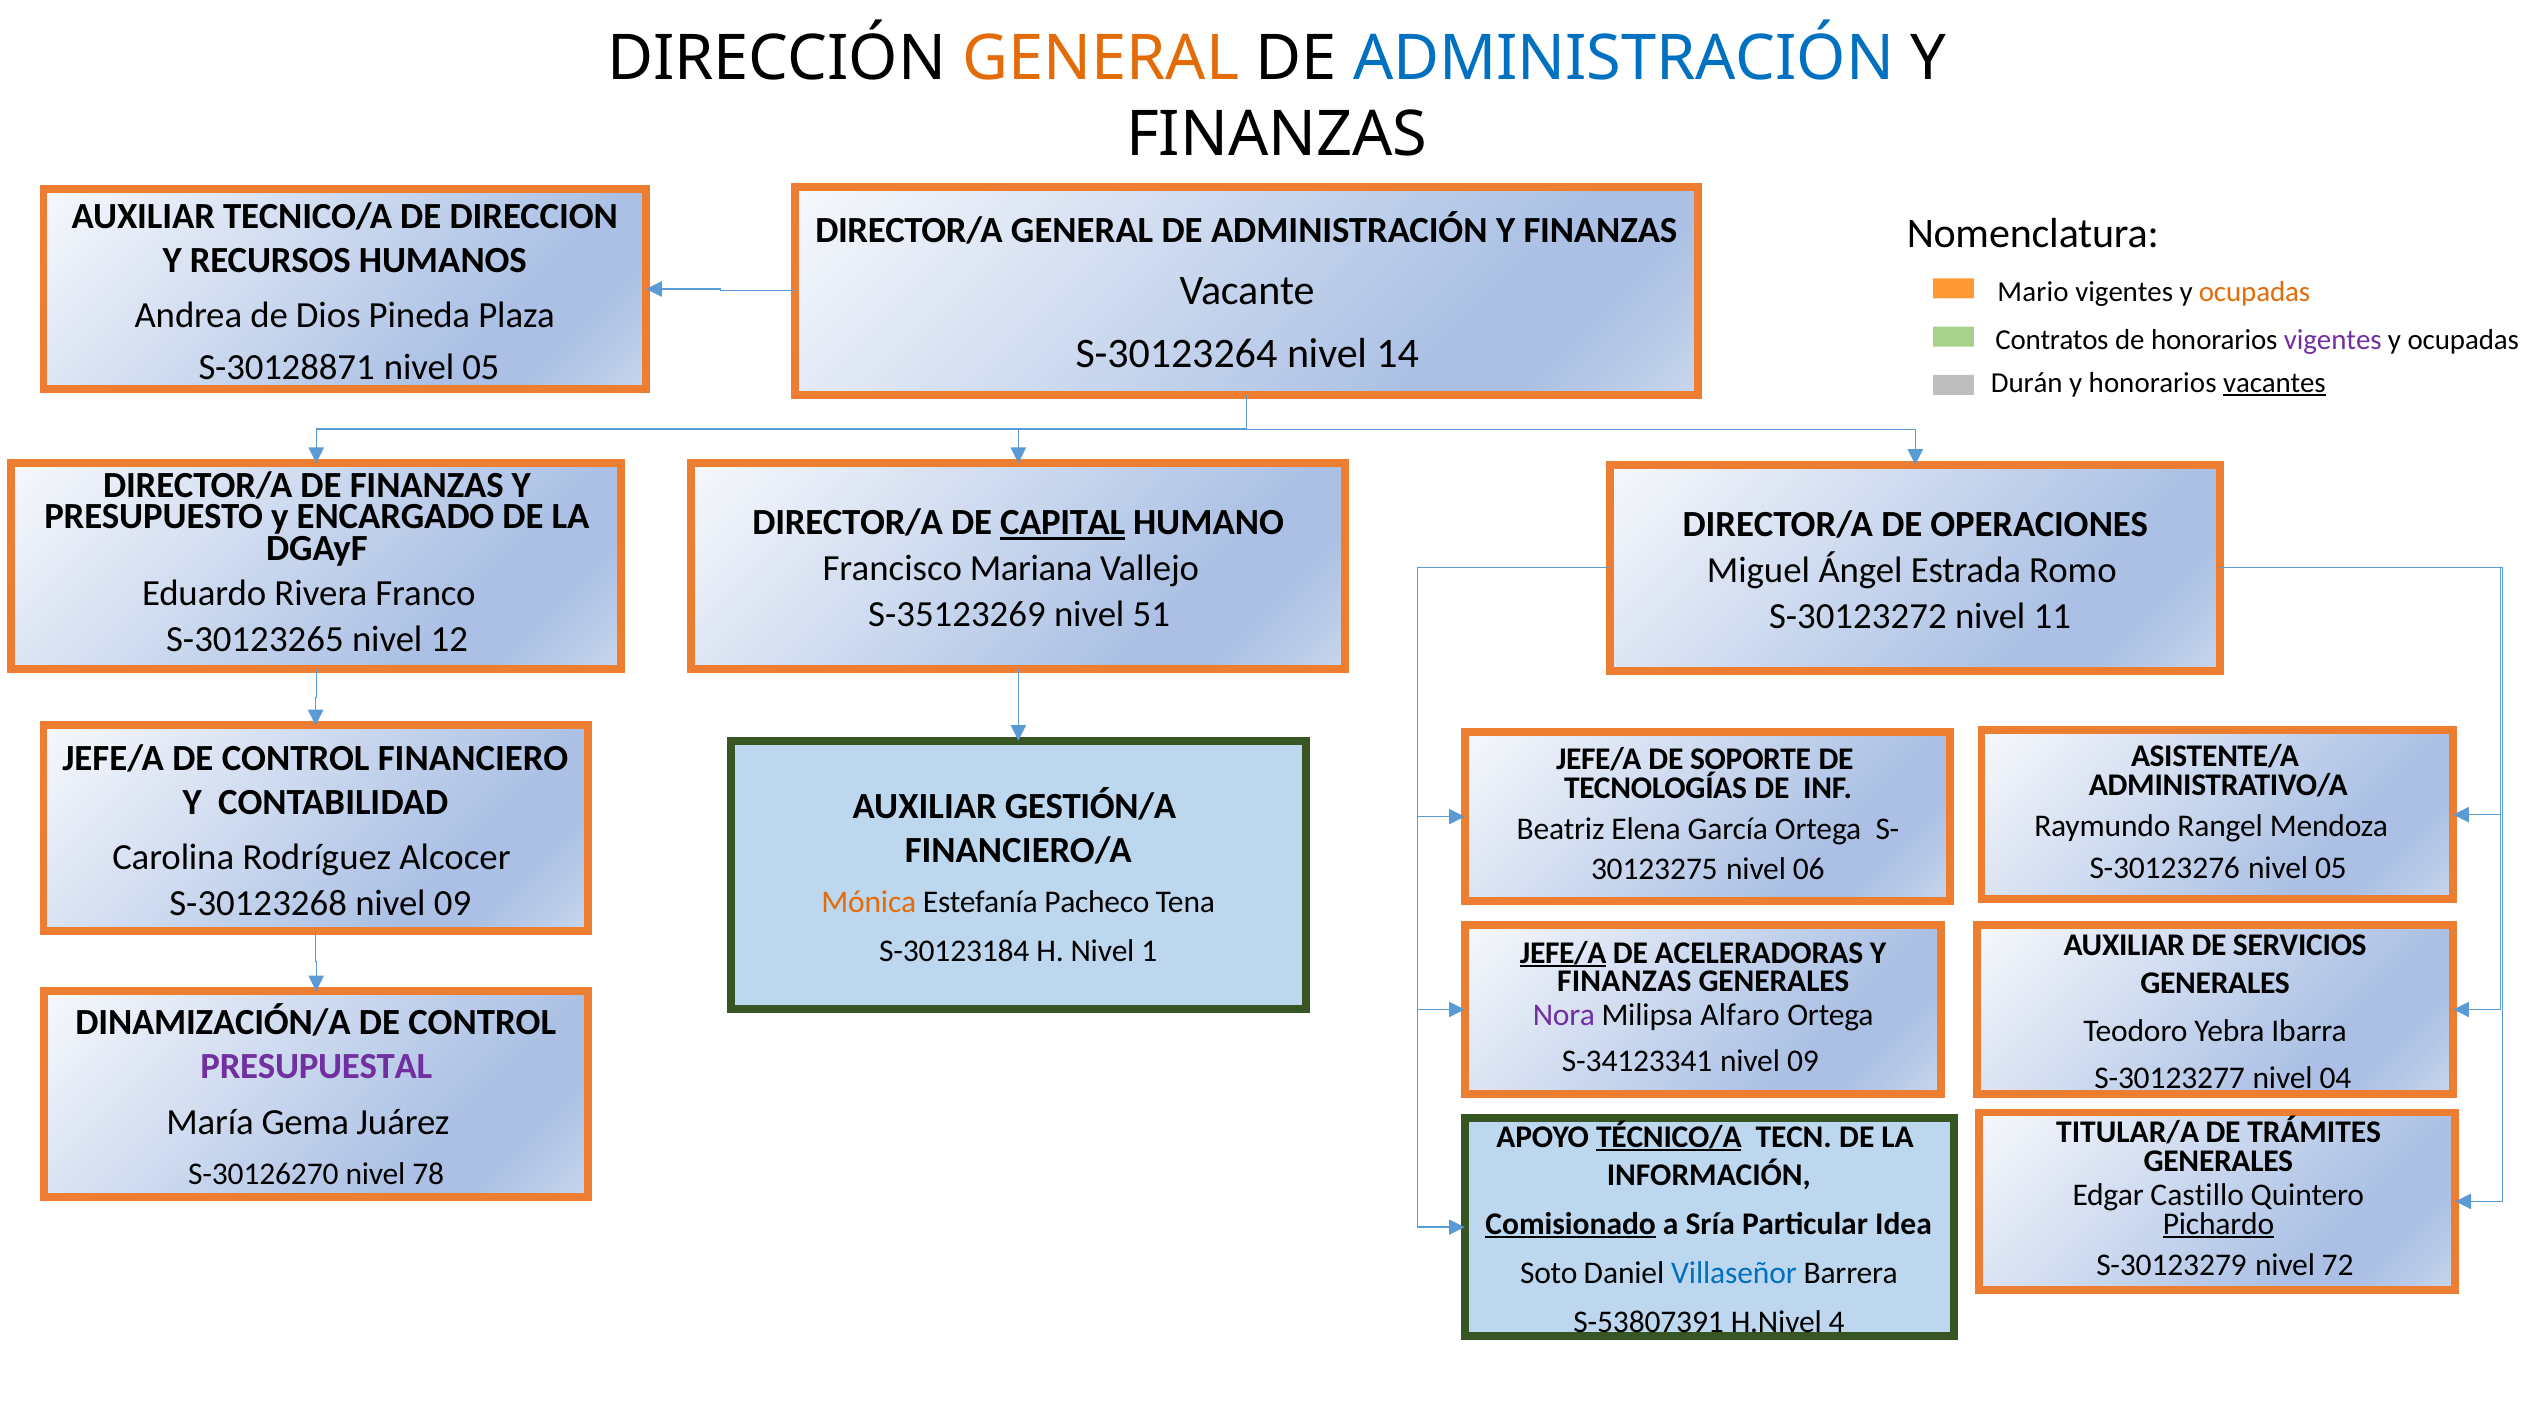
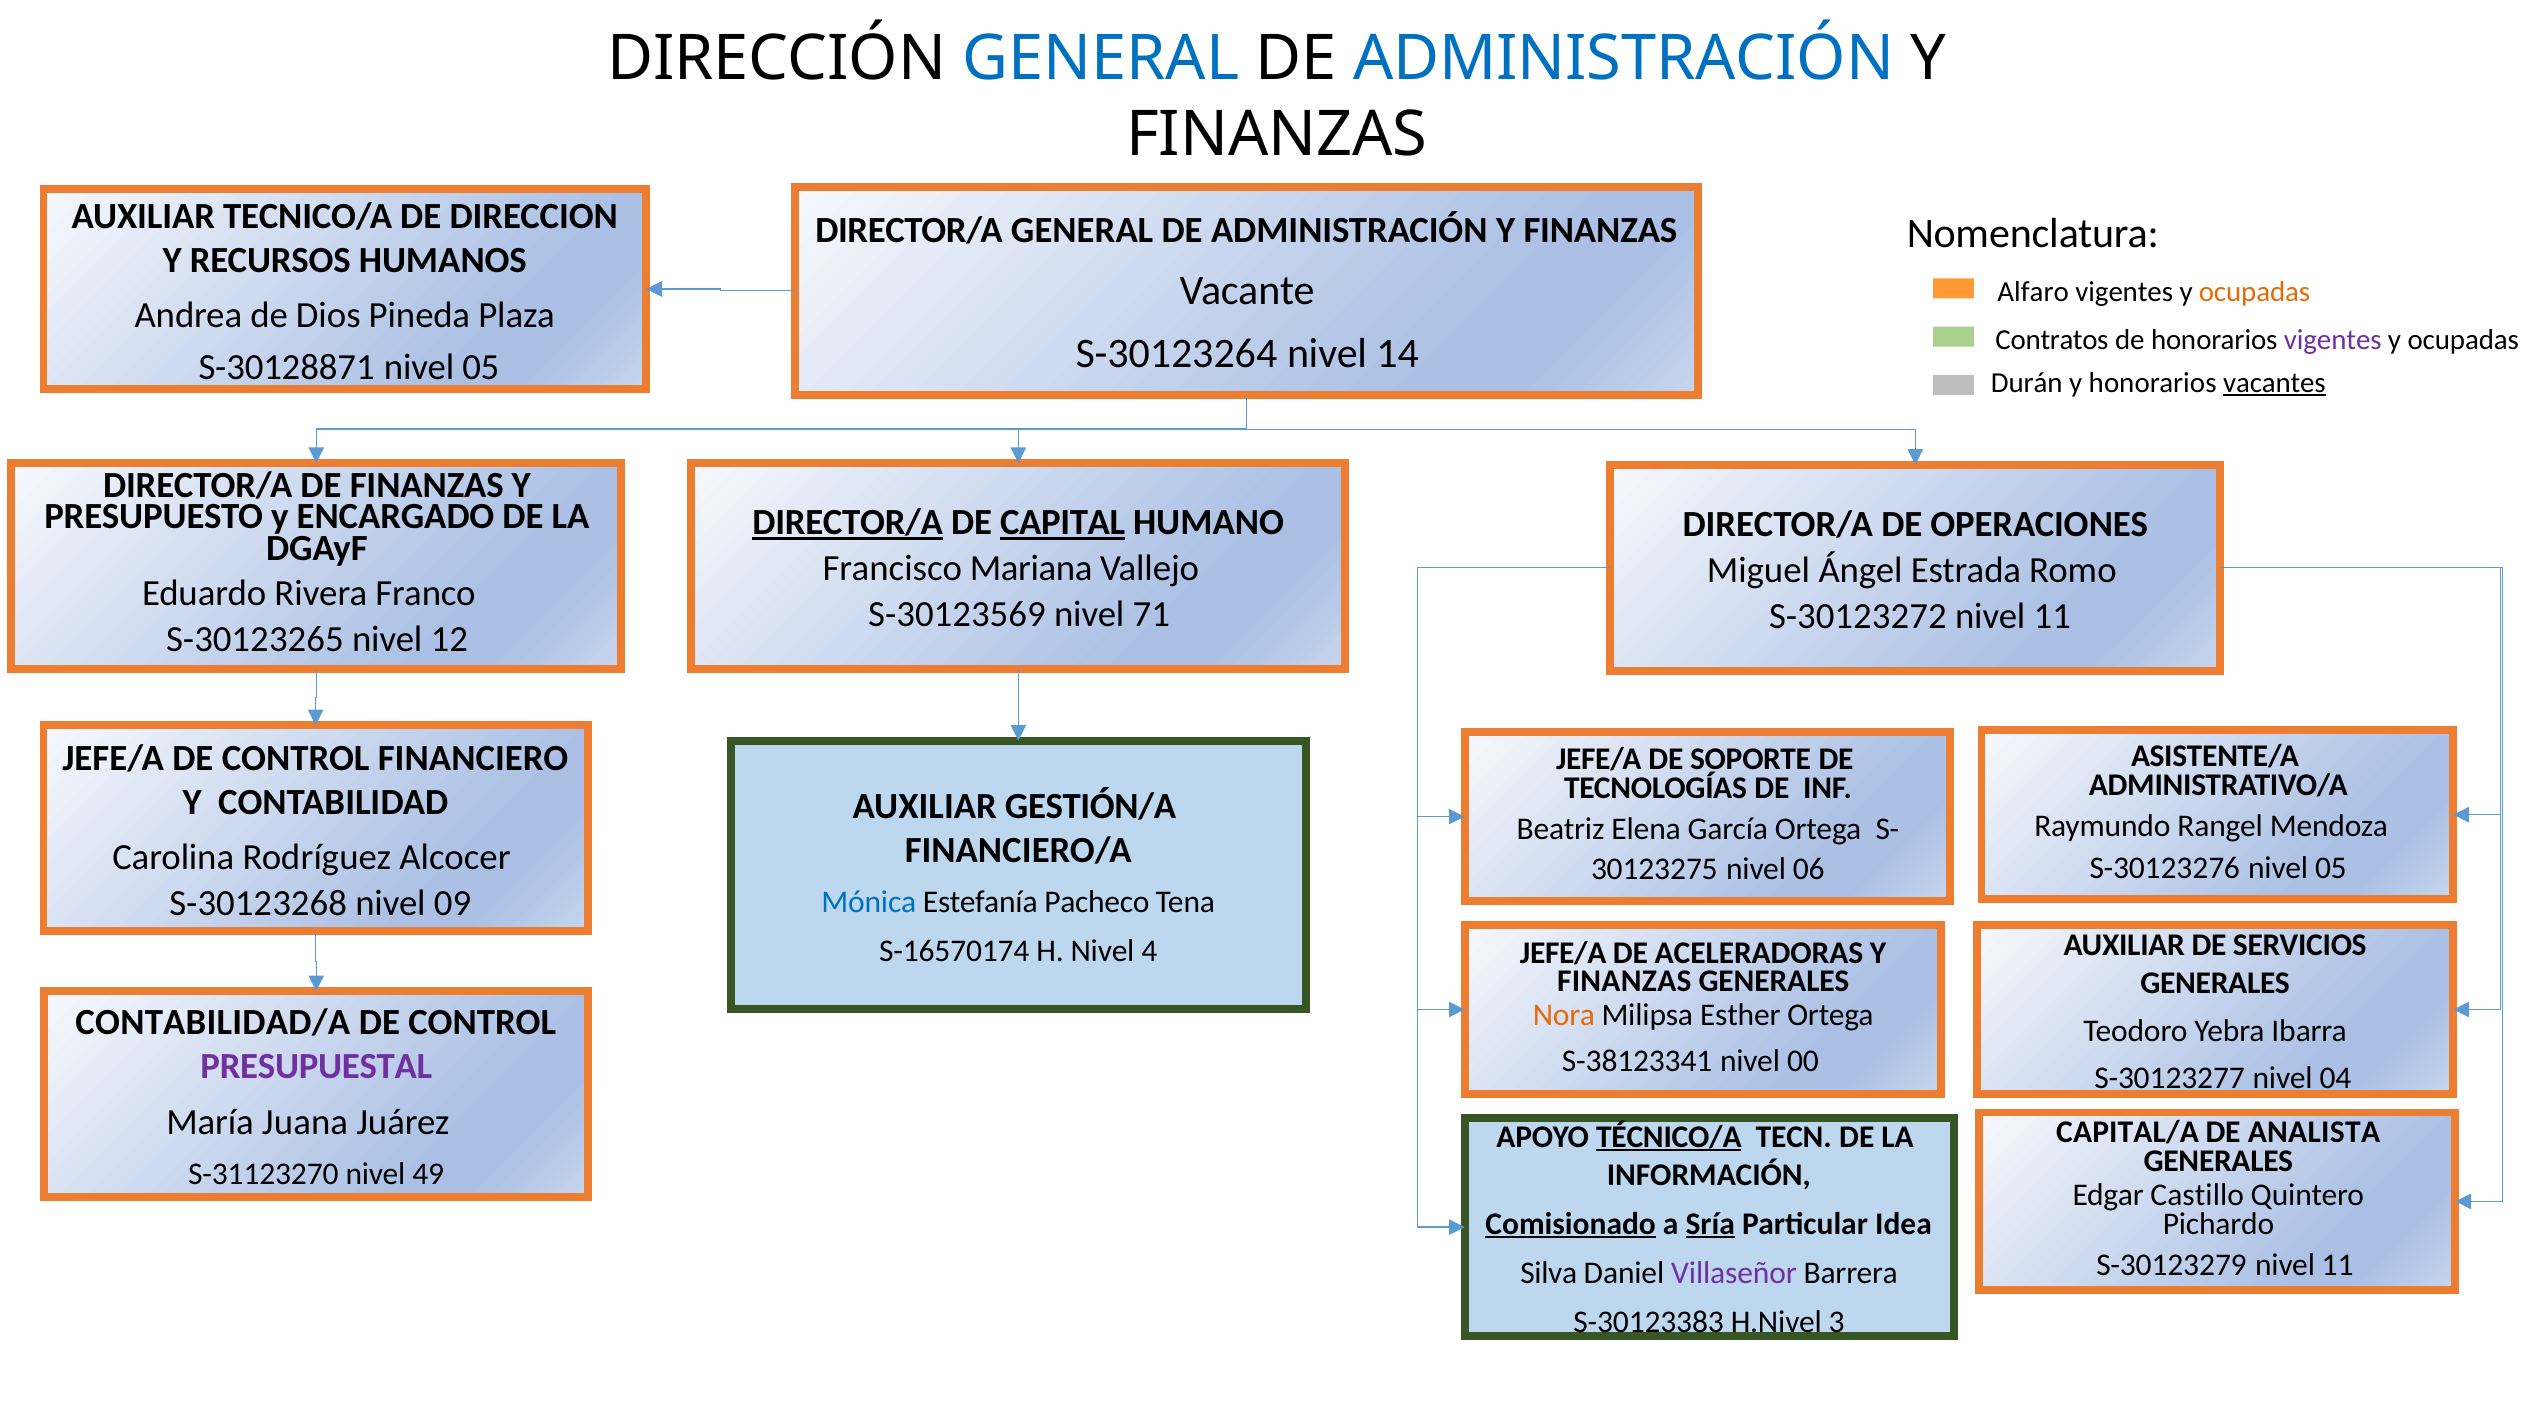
GENERAL at (1101, 59) colour: orange -> blue
Mario: Mario -> Alfaro
DIRECTOR/A at (848, 523) underline: none -> present
S-35123269: S-35123269 -> S-30123569
51: 51 -> 71
Mónica colour: orange -> blue
S-30123184: S-30123184 -> S-16570174
1: 1 -> 4
JEFE/A at (1563, 953) underline: present -> none
Nora colour: purple -> orange
Alfaro: Alfaro -> Esther
DINAMIZACIÓN/A: DINAMIZACIÓN/A -> CONTABILIDAD/A
S-34123341: S-34123341 -> S-38123341
09 at (1803, 1061): 09 -> 00
Gema: Gema -> Juana
TITULAR/A: TITULAR/A -> CAPITAL/A
TRÁMITES: TRÁMITES -> ANALISTA
S-30126270: S-30126270 -> S-31123270
78: 78 -> 49
Sría underline: none -> present
Pichardo underline: present -> none
S-30123279 nivel 72: 72 -> 11
Soto: Soto -> Silva
Villaseñor colour: blue -> purple
S-53807391: S-53807391 -> S-30123383
4: 4 -> 3
